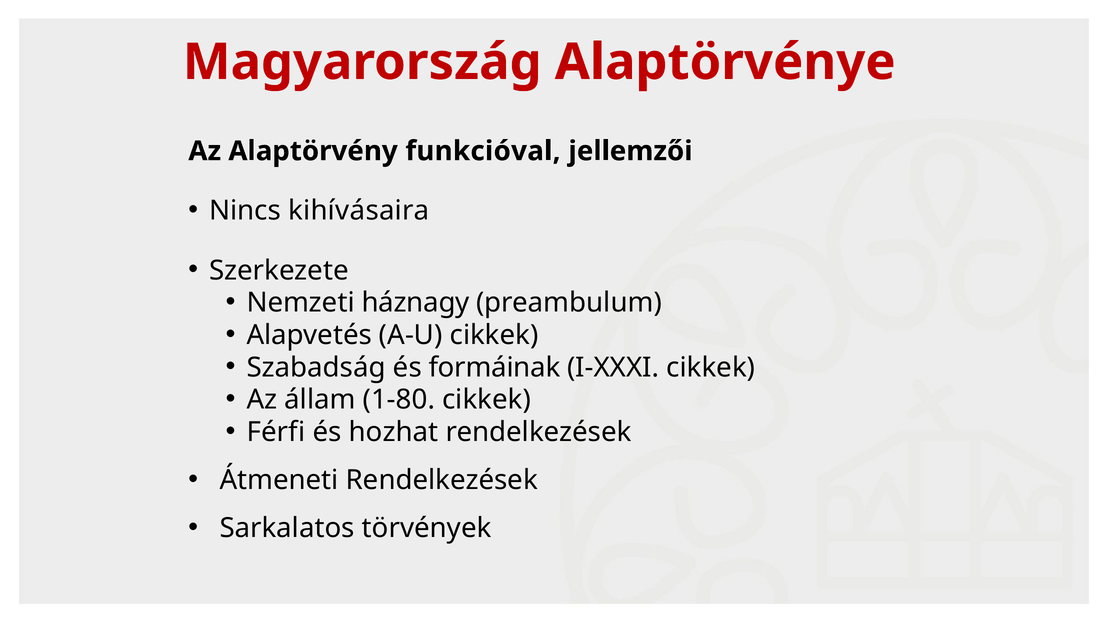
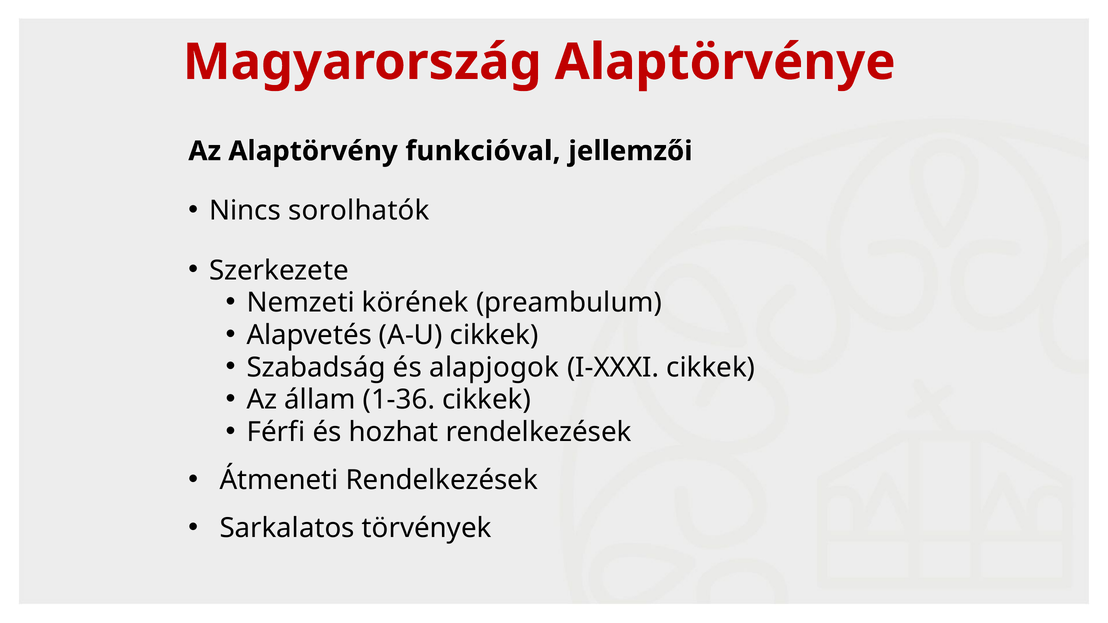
kihívásaira: kihívásaira -> sorolhatók
háznagy: háznagy -> körének
formáinak: formáinak -> alapjogok
1-80: 1-80 -> 1-36
